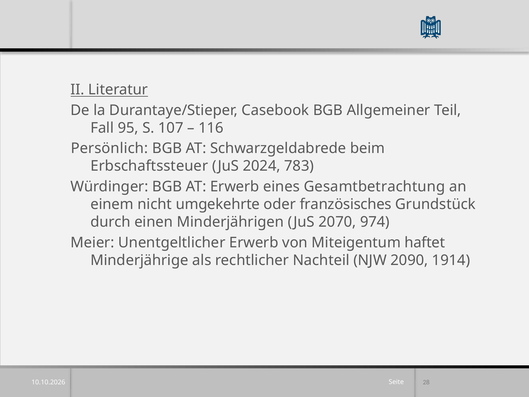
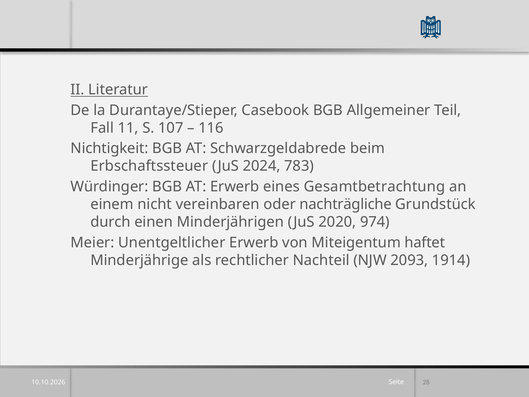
95: 95 -> 11
Persönlich: Persönlich -> Nichtigkeit
umgekehrte: umgekehrte -> vereinbaren
französisches: französisches -> nachträgliche
2070: 2070 -> 2020
2090: 2090 -> 2093
